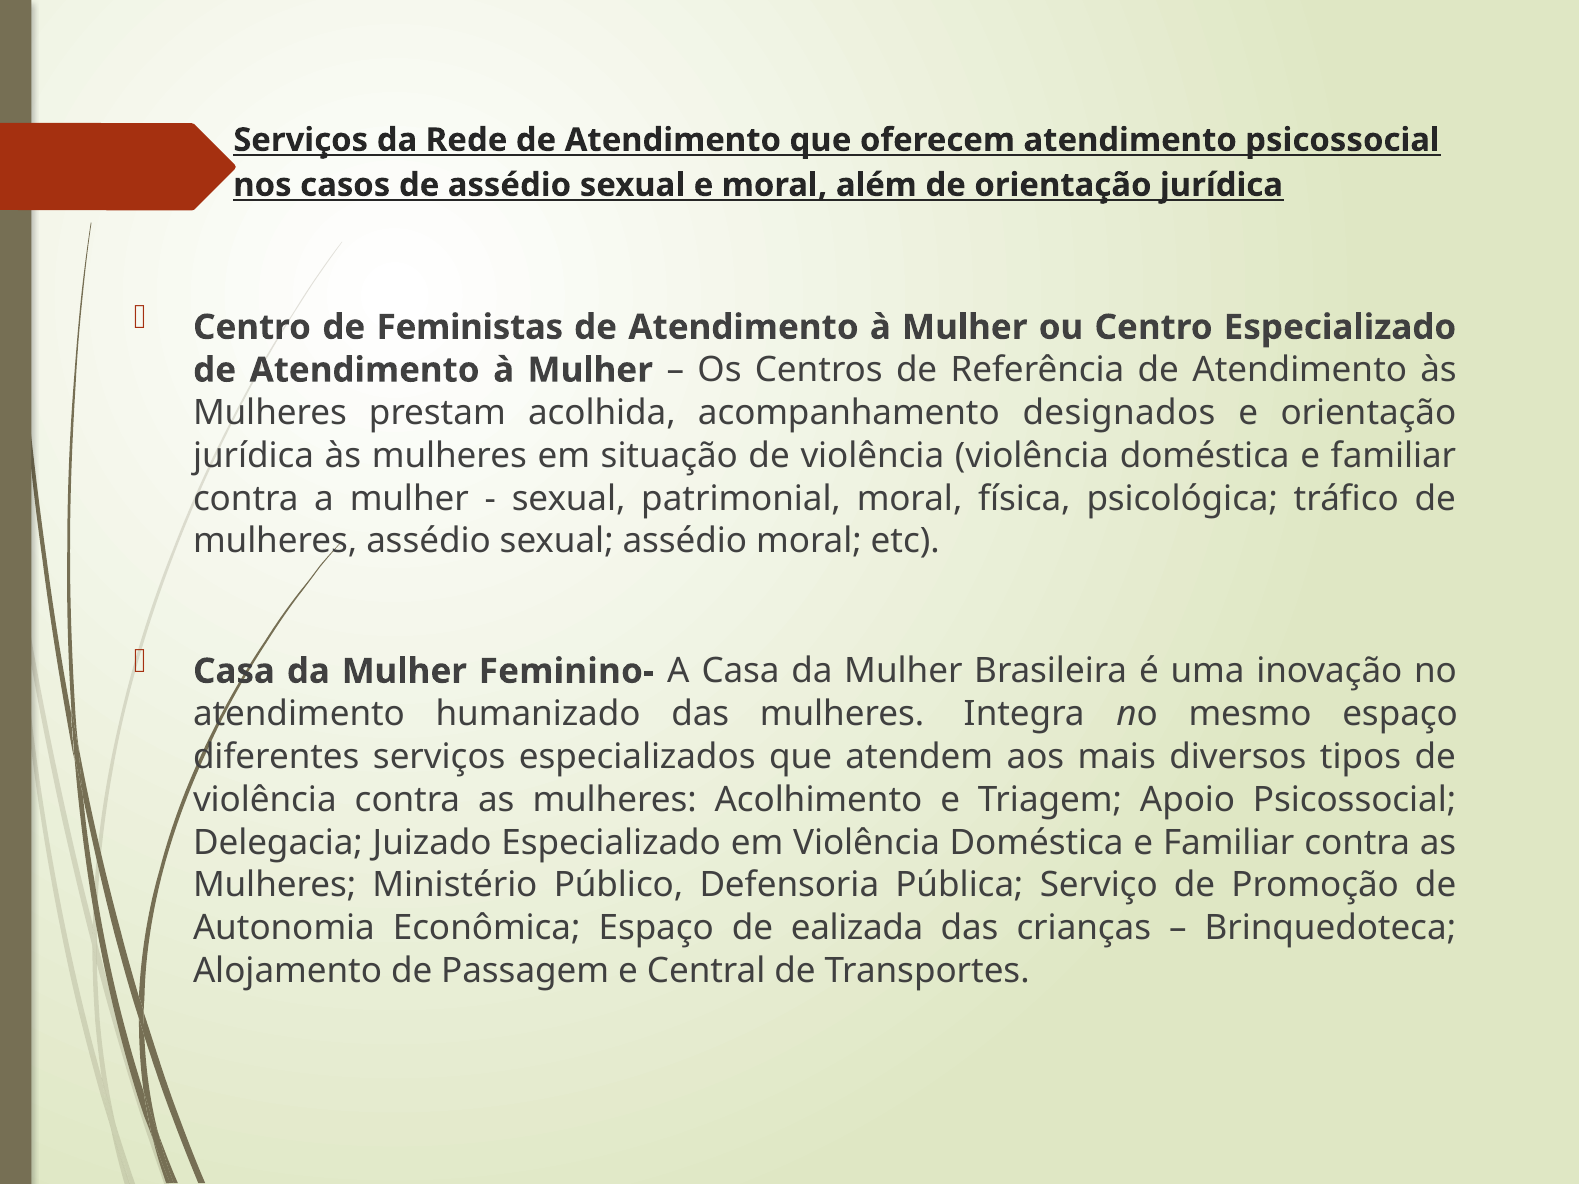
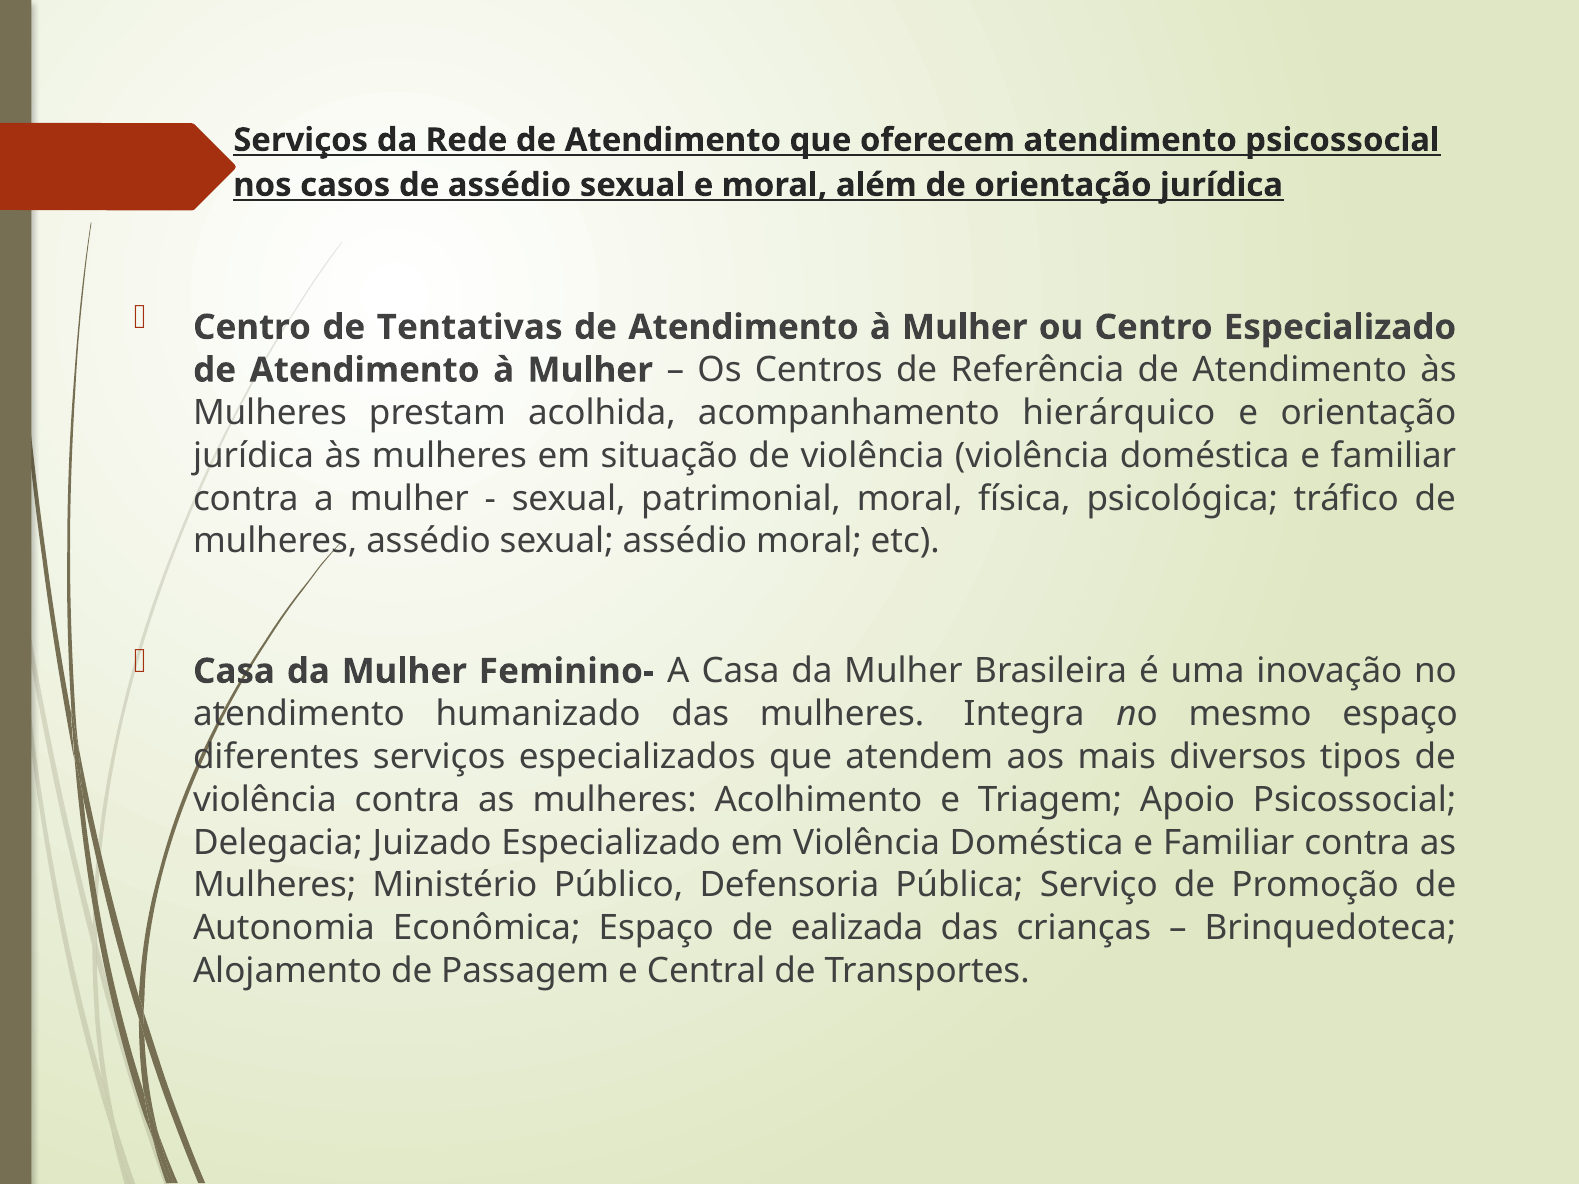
Feministas: Feministas -> Tentativas
designados: designados -> hierárquico
